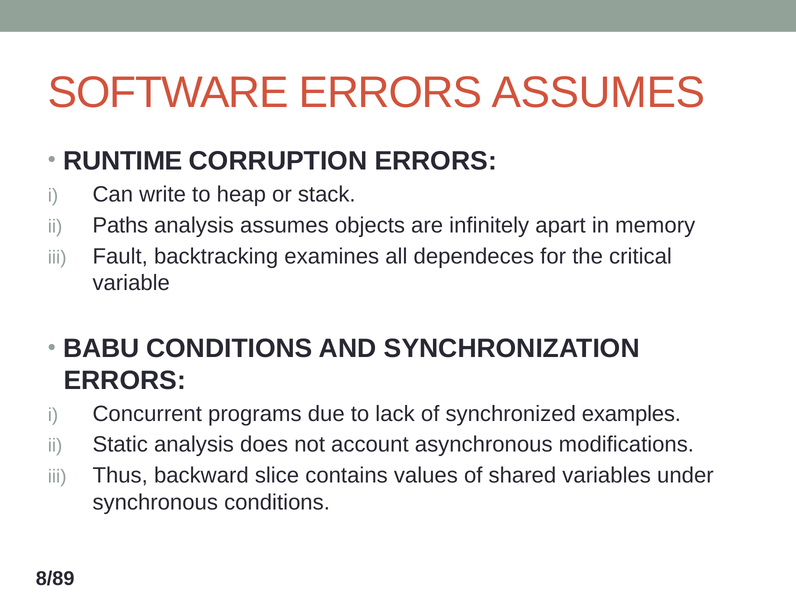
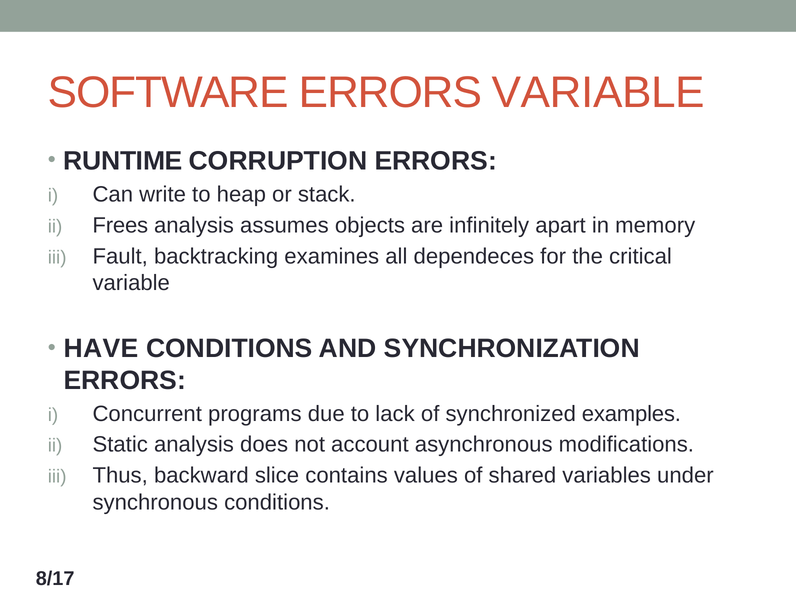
ERRORS ASSUMES: ASSUMES -> VARIABLE
Paths: Paths -> Frees
BABU: BABU -> HAVE
8/89: 8/89 -> 8/17
